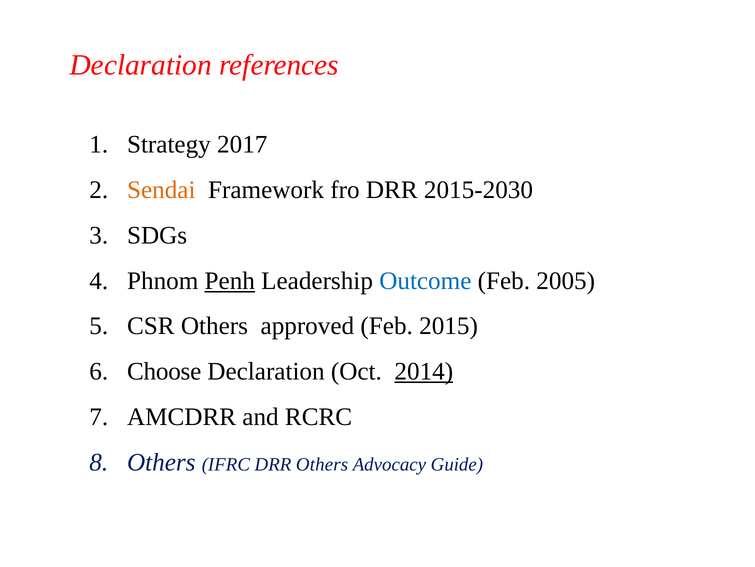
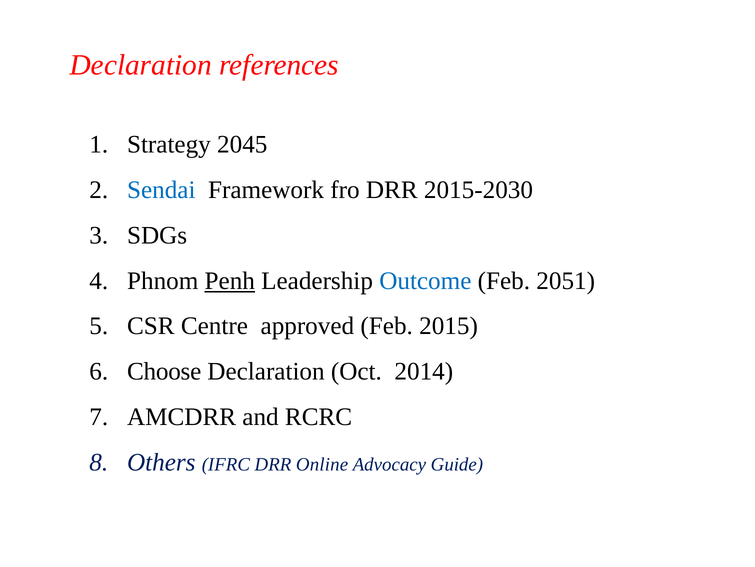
2017: 2017 -> 2045
Sendai colour: orange -> blue
2005: 2005 -> 2051
CSR Others: Others -> Centre
2014 underline: present -> none
DRR Others: Others -> Online
